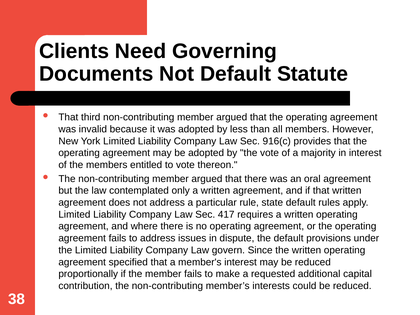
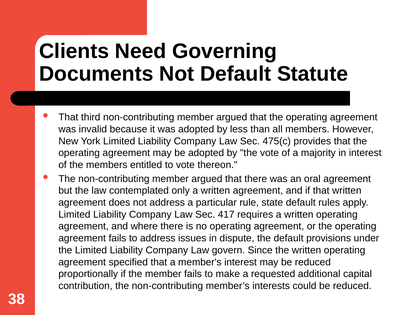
916(c: 916(c -> 475(c
